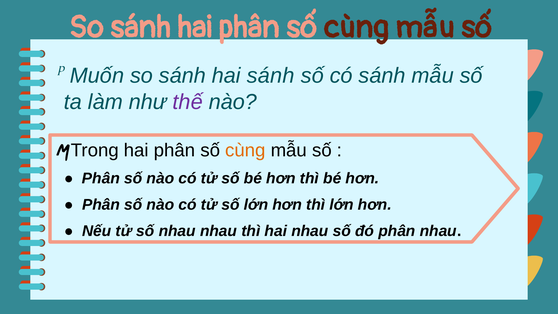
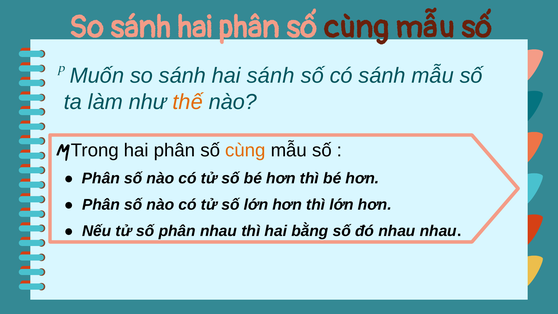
thế colour: purple -> orange
số nhau: nhau -> phân
hai nhau: nhau -> bằng
đó phân: phân -> nhau
